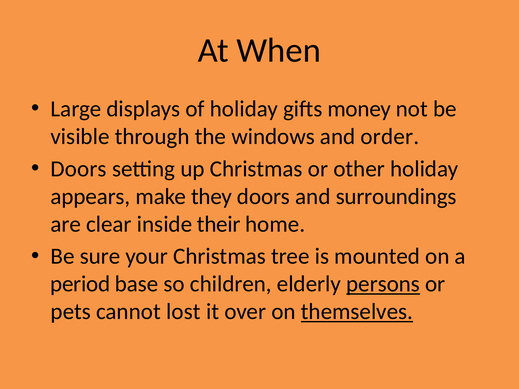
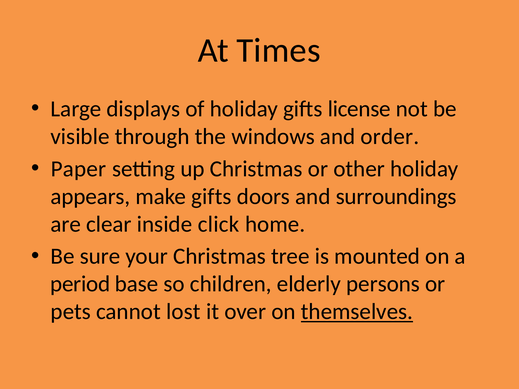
When: When -> Times
money: money -> license
Doors at (79, 169): Doors -> Paper
make they: they -> gifts
their: their -> click
persons underline: present -> none
